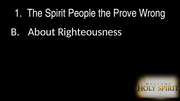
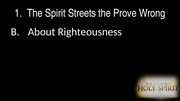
People: People -> Streets
